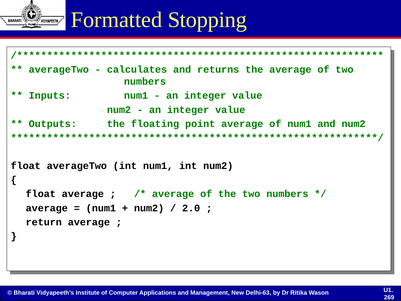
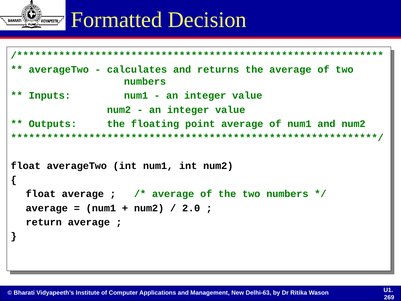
Stopping: Stopping -> Decision
